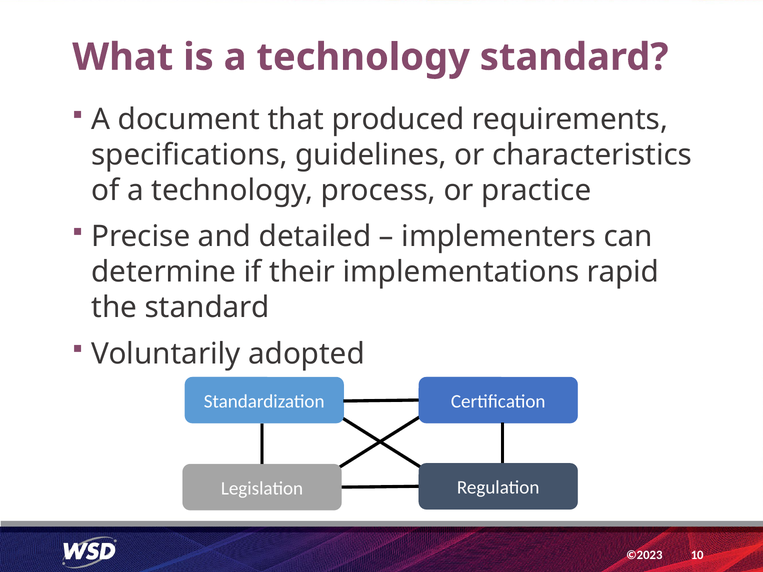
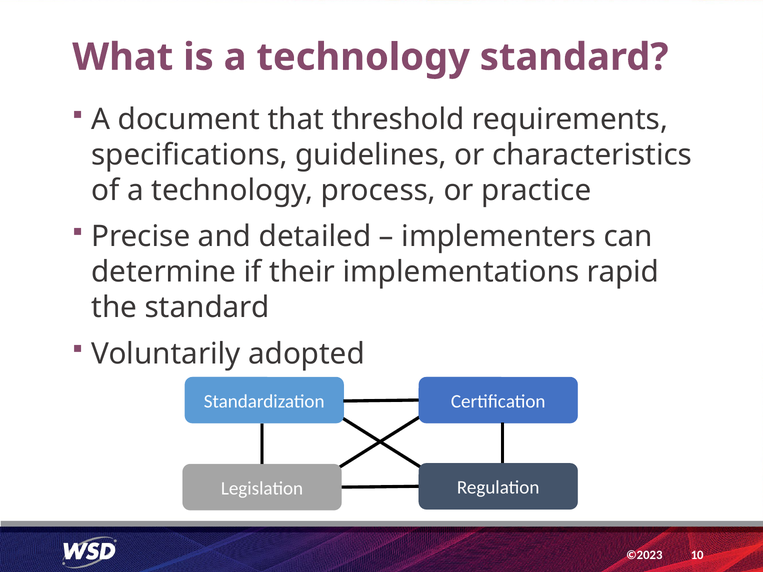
produced: produced -> threshold
